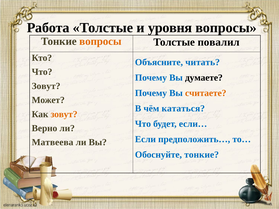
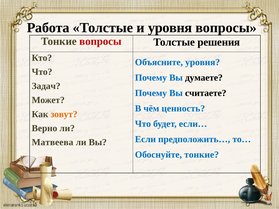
вопросы at (100, 41) colour: orange -> red
повалил: повалил -> решения
Объясните читать: читать -> уровня
Зовут at (46, 86): Зовут -> Задач
считаете colour: orange -> black
кататься: кататься -> ценность
